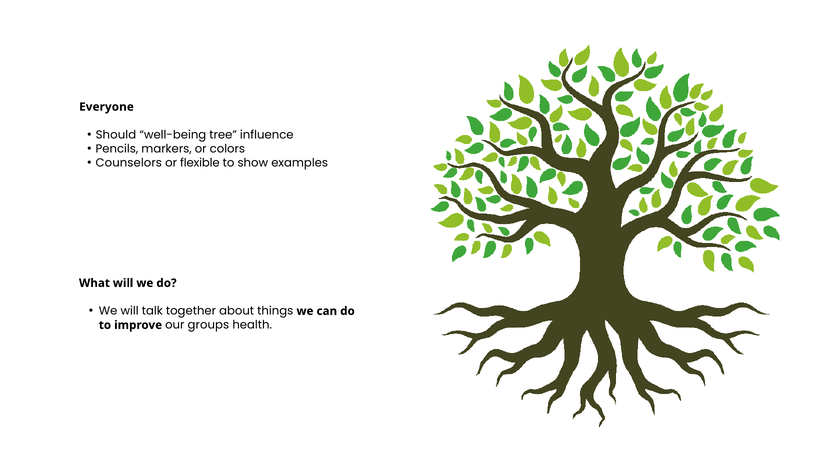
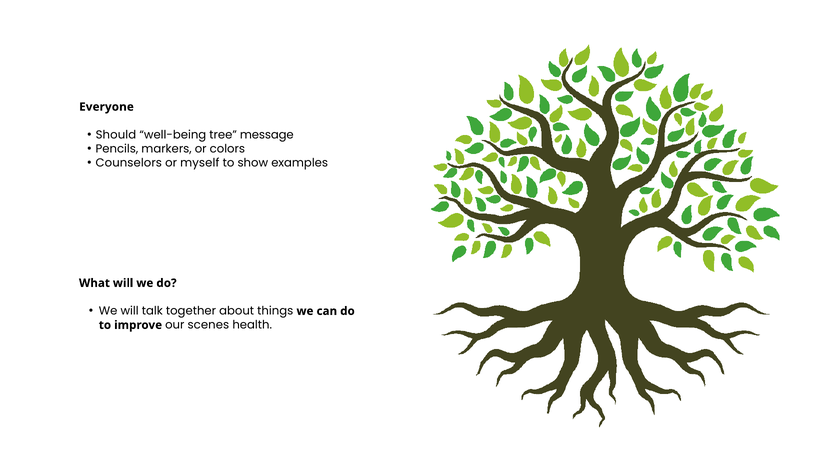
influence: influence -> message
flexible: flexible -> myself
groups: groups -> scenes
